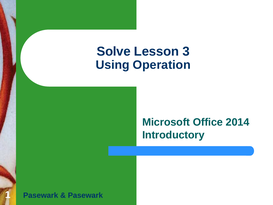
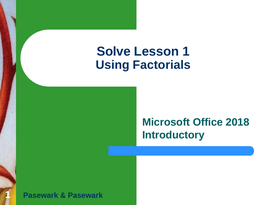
Lesson 3: 3 -> 1
Operation: Operation -> Factorials
2014: 2014 -> 2018
